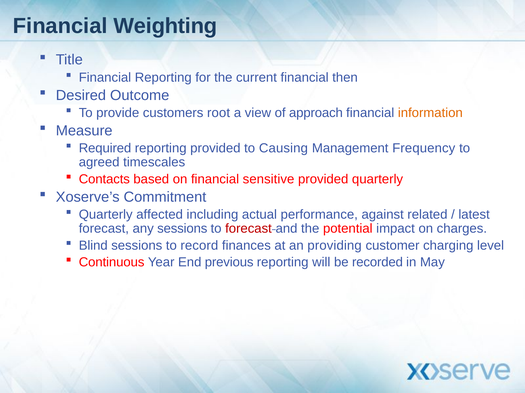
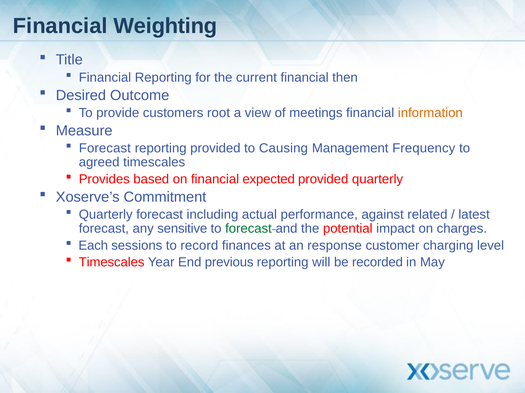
approach: approach -> meetings
Required at (105, 148): Required -> Forecast
Contacts: Contacts -> Provides
sensitive: sensitive -> expected
Quarterly affected: affected -> forecast
any sessions: sessions -> sensitive
forecast at (248, 229) colour: red -> green
Blind: Blind -> Each
providing: providing -> response
Continuous at (112, 263): Continuous -> Timescales
